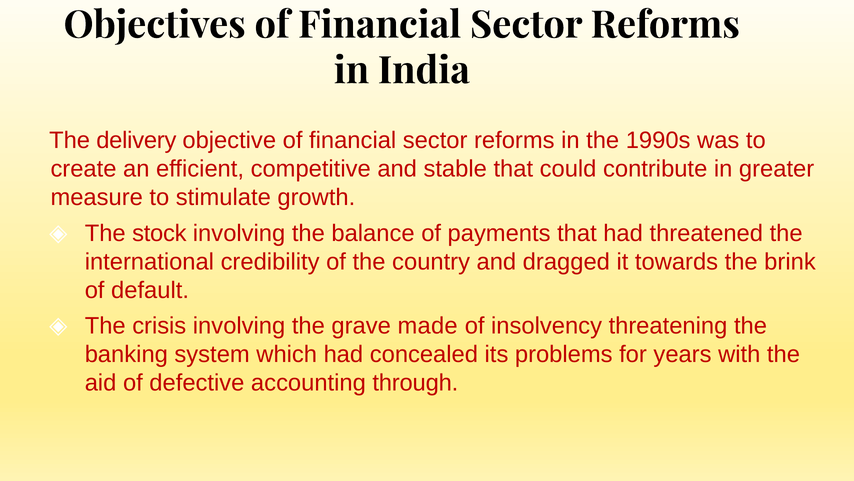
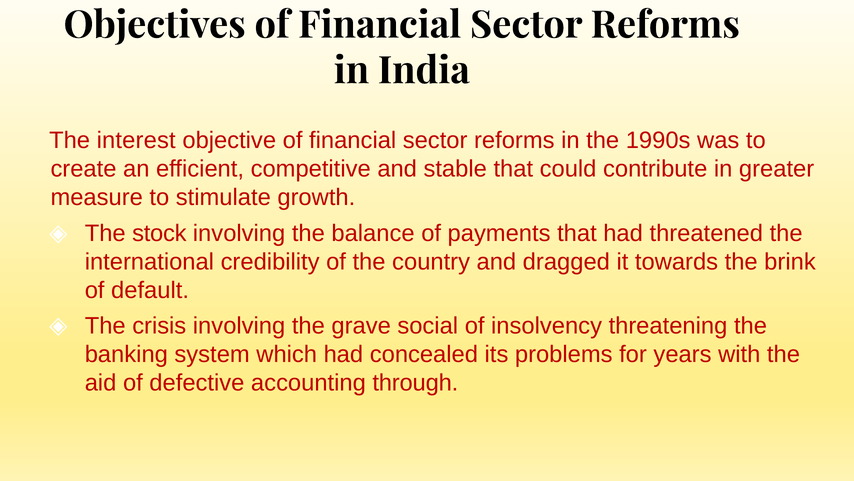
delivery: delivery -> interest
made: made -> social
